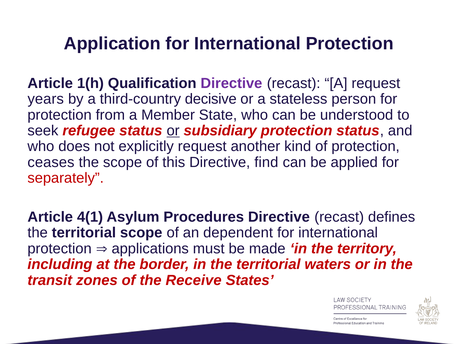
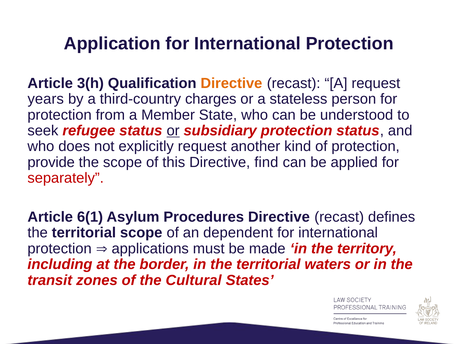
1(h: 1(h -> 3(h
Directive at (231, 83) colour: purple -> orange
decisive: decisive -> charges
ceases: ceases -> provide
4(1: 4(1 -> 6(1
Receive: Receive -> Cultural
